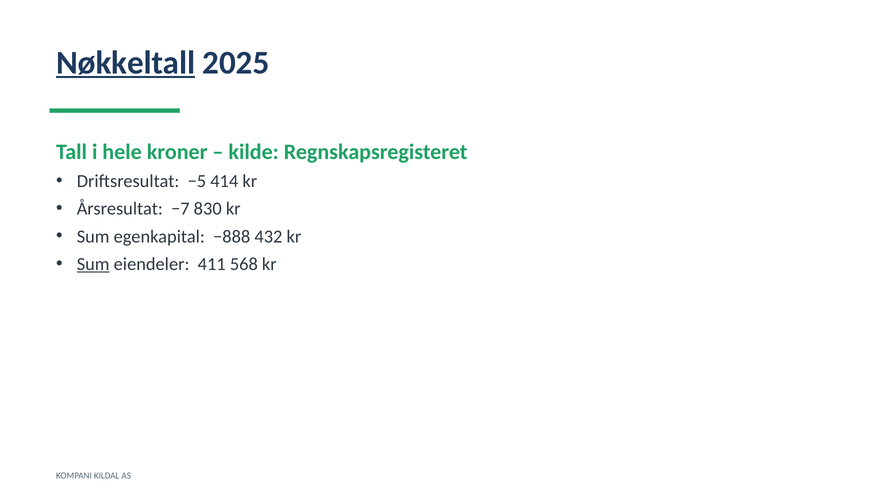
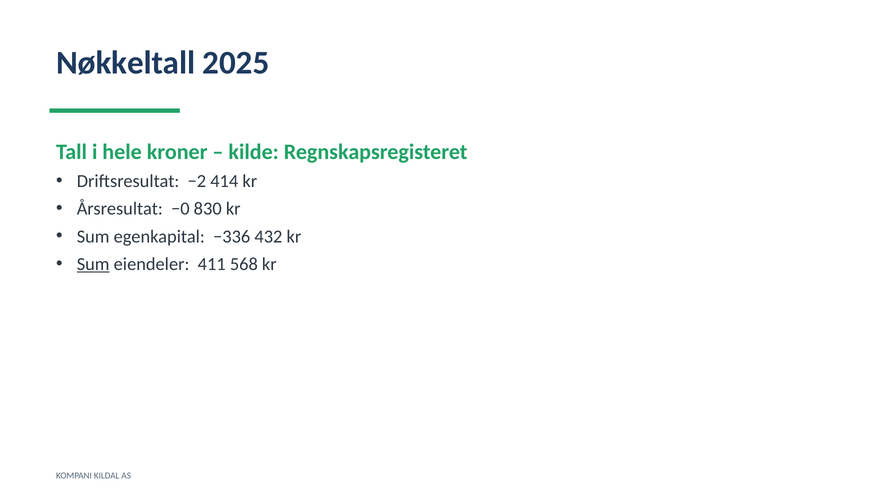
Nøkkeltall underline: present -> none
−5: −5 -> −2
−7: −7 -> −0
−888: −888 -> −336
